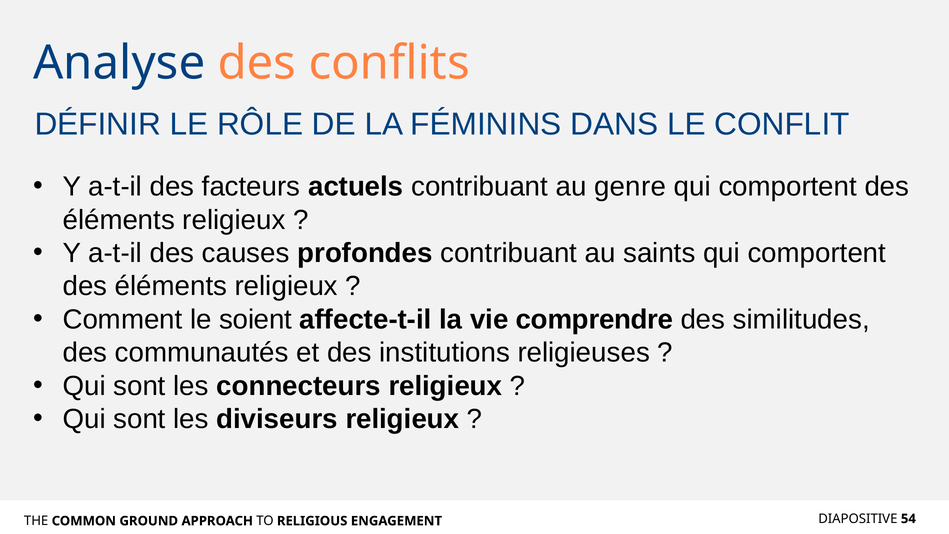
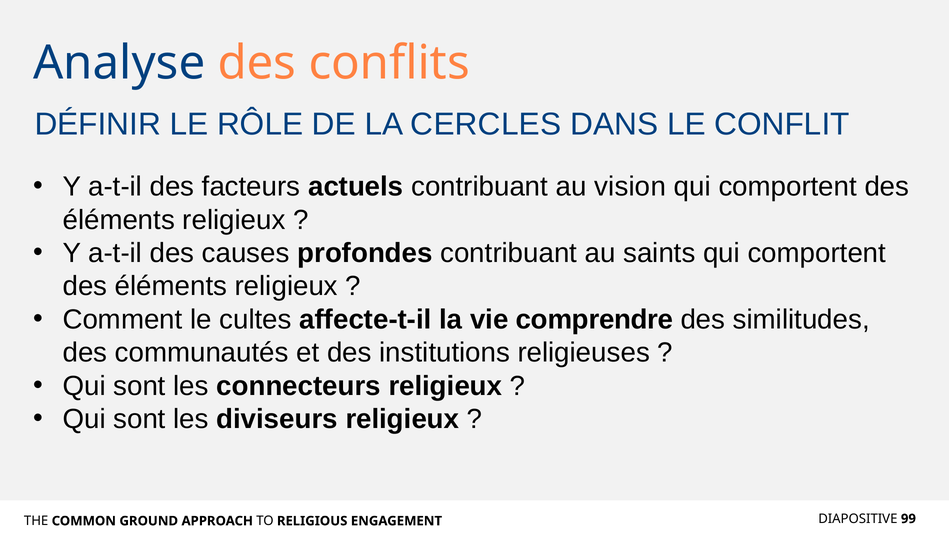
FÉMININS: FÉMININS -> CERCLES
genre: genre -> vision
soient: soient -> cultes
54: 54 -> 99
